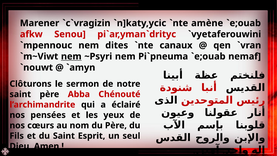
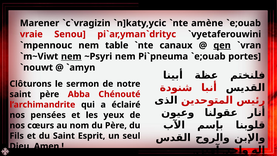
afkw: afkw -> vraie
dites: dites -> table
qen underline: none -> present
nemaf: nemaf -> portes
